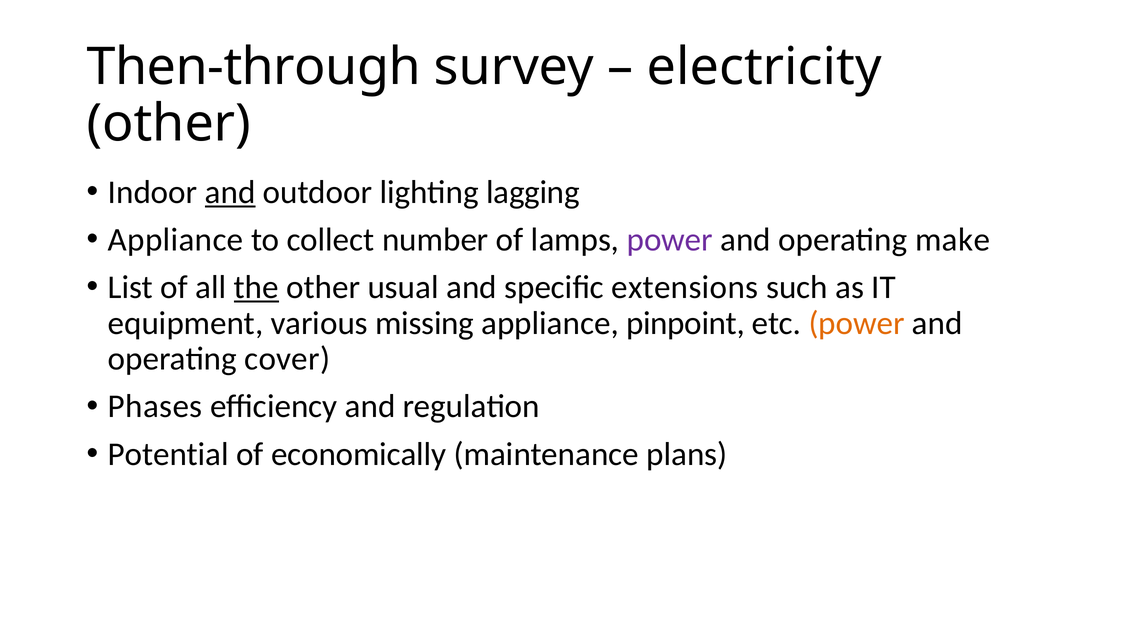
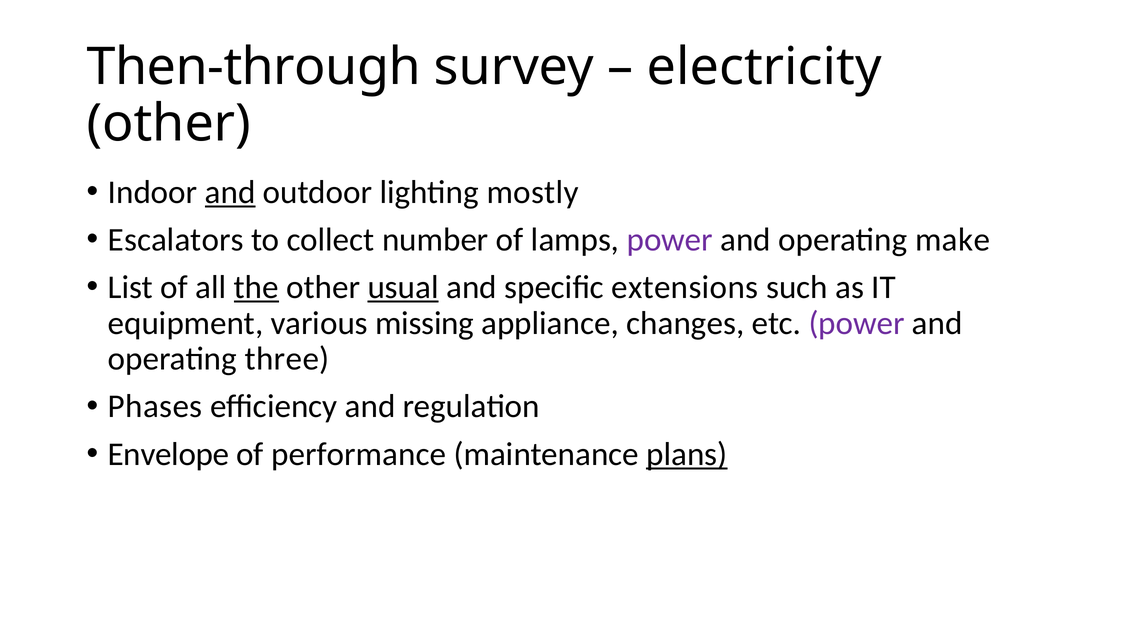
lagging: lagging -> mostly
Appliance at (176, 240): Appliance -> Escalators
usual underline: none -> present
pinpoint: pinpoint -> changes
power at (857, 323) colour: orange -> purple
cover: cover -> three
Potential: Potential -> Envelope
economically: economically -> performance
plans underline: none -> present
